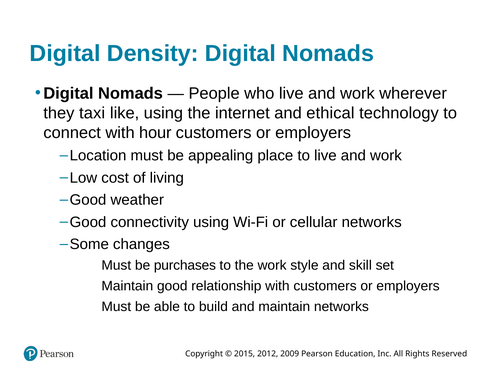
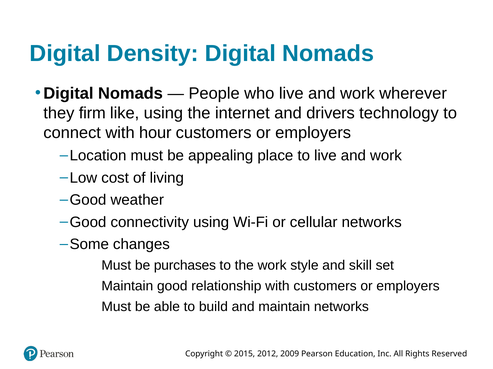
taxi: taxi -> firm
ethical: ethical -> drivers
